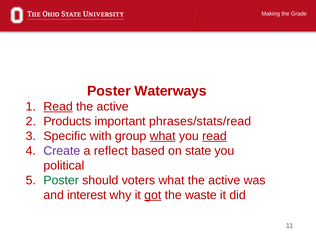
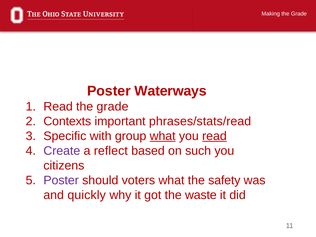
Read at (58, 107) underline: present -> none
active at (113, 107): active -> grade
Products: Products -> Contexts
state: state -> such
political: political -> citizens
Poster at (61, 180) colour: green -> purple
what the active: active -> safety
interest: interest -> quickly
got underline: present -> none
